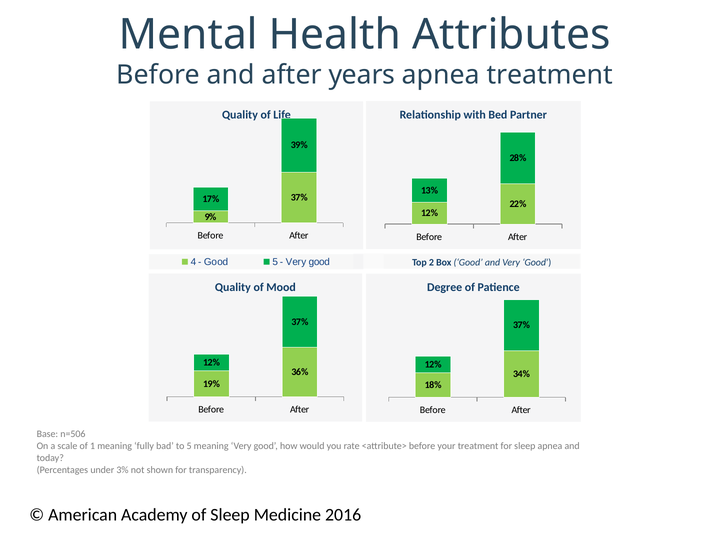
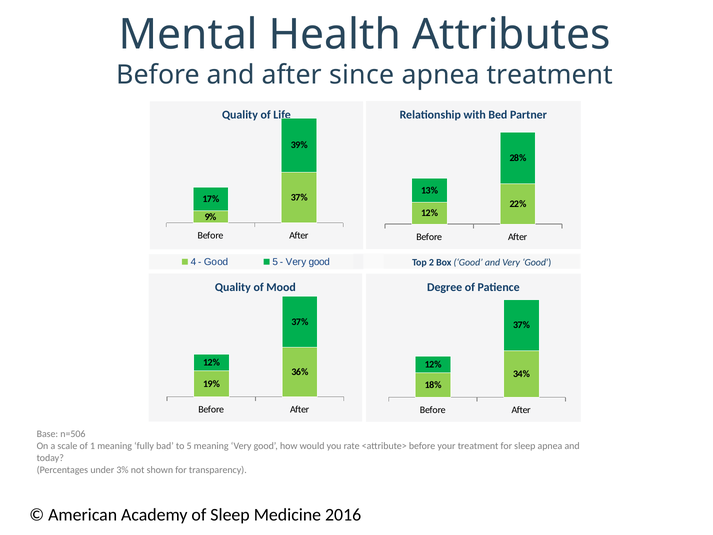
years: years -> since
